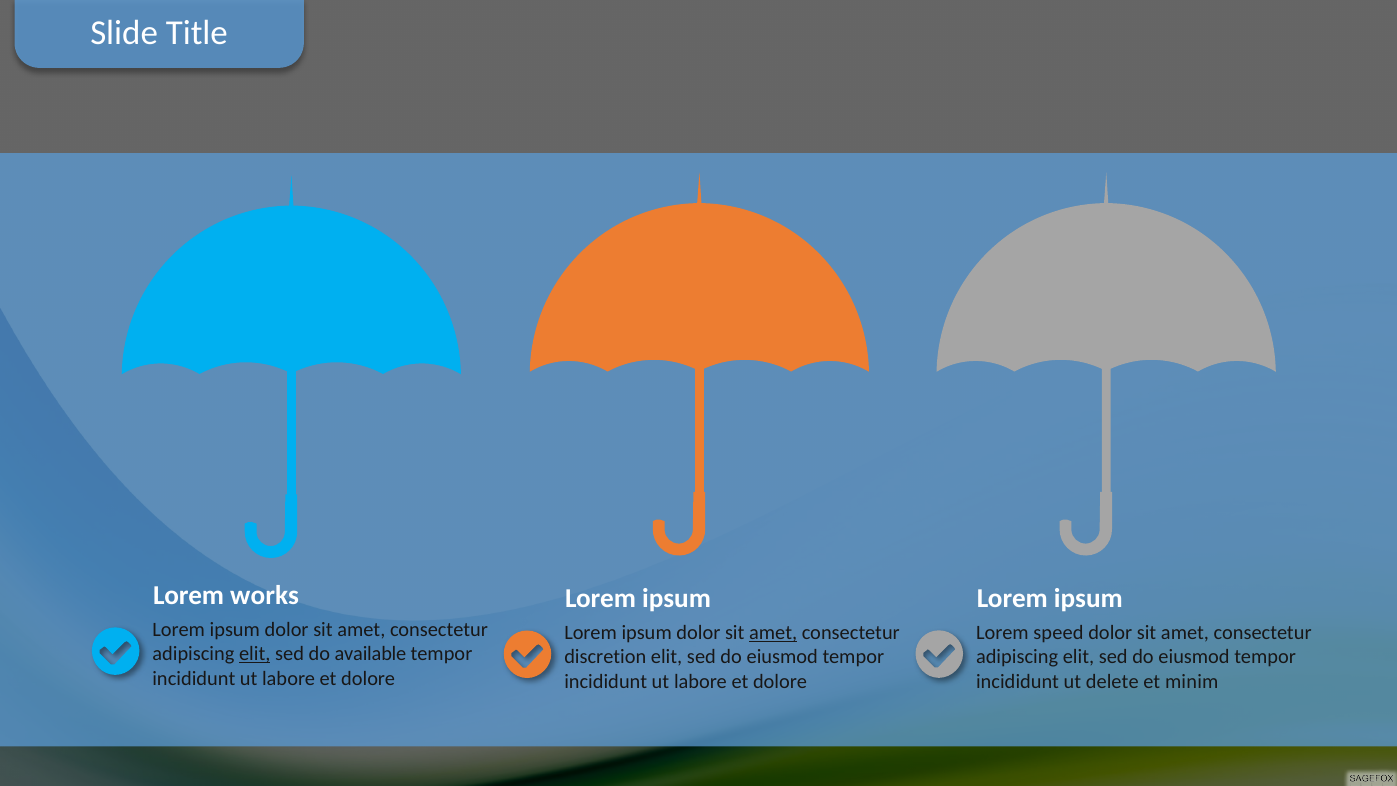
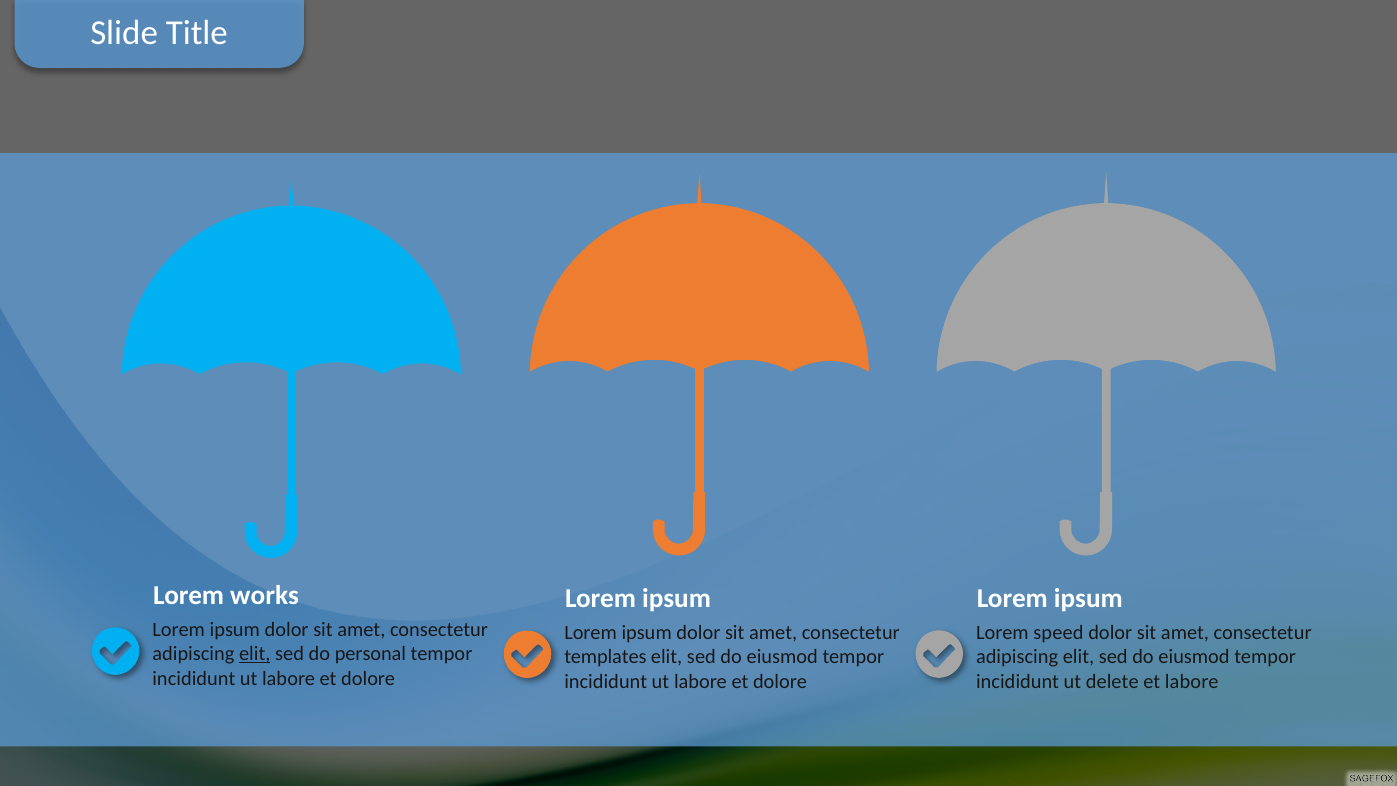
amet at (773, 632) underline: present -> none
available: available -> personal
discretion: discretion -> templates
et minim: minim -> labore
